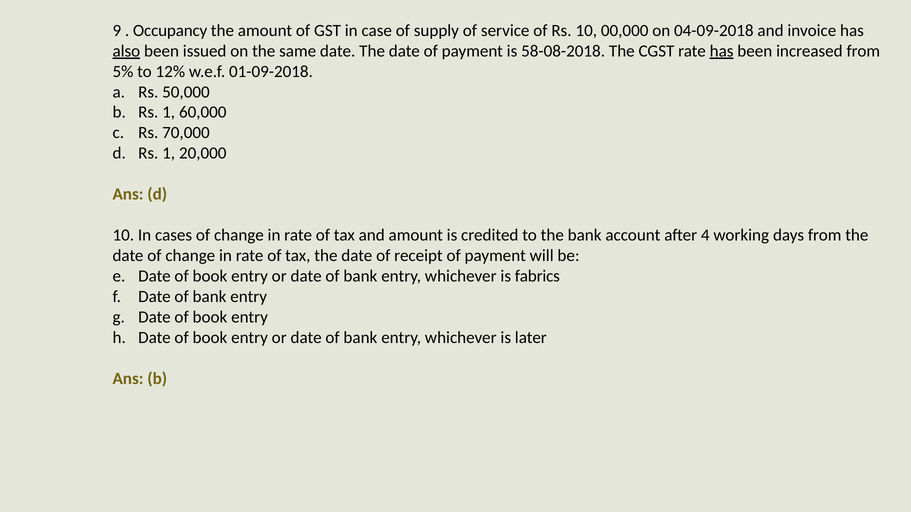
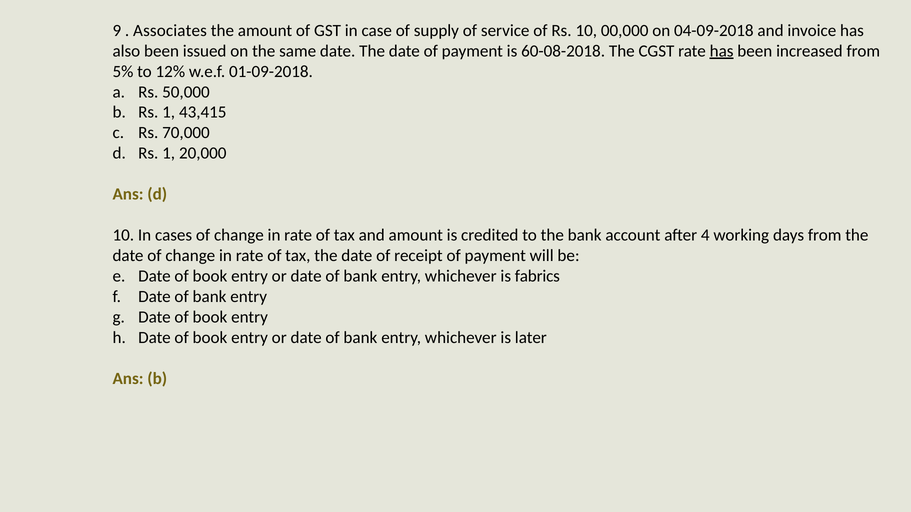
Occupancy: Occupancy -> Associates
also underline: present -> none
58-08-2018: 58-08-2018 -> 60-08-2018
60,000: 60,000 -> 43,415
